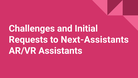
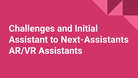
Requests: Requests -> Assistant
